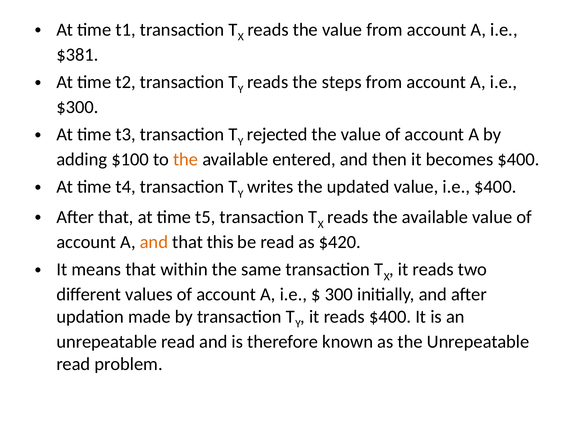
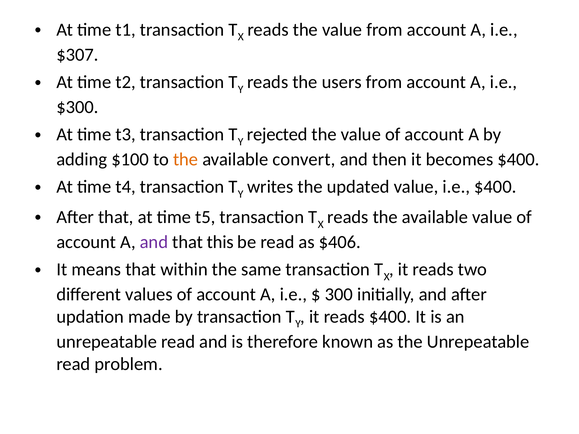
$381: $381 -> $307
steps: steps -> users
entered: entered -> convert
and at (154, 242) colour: orange -> purple
$420: $420 -> $406
